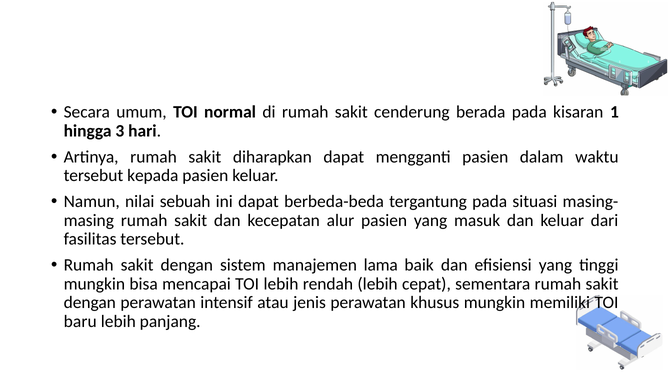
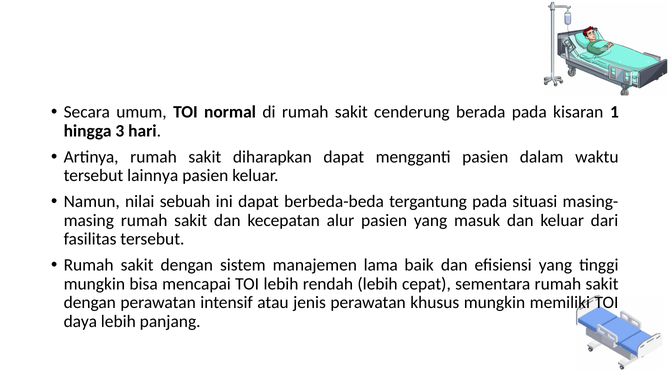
kepada: kepada -> lainnya
baru: baru -> daya
